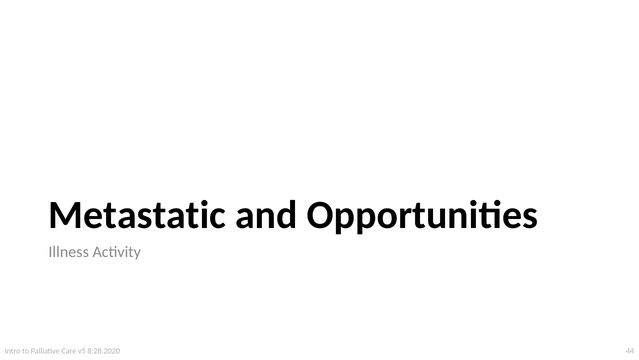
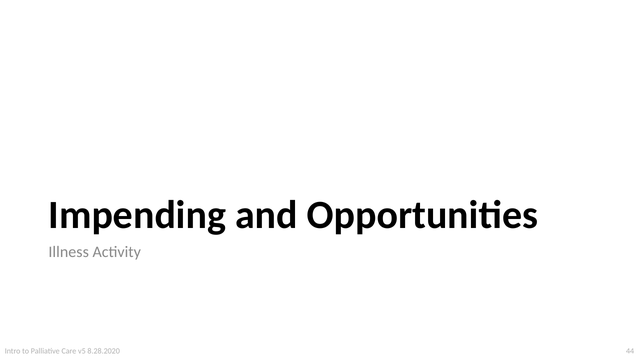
Metastatic: Metastatic -> Impending
